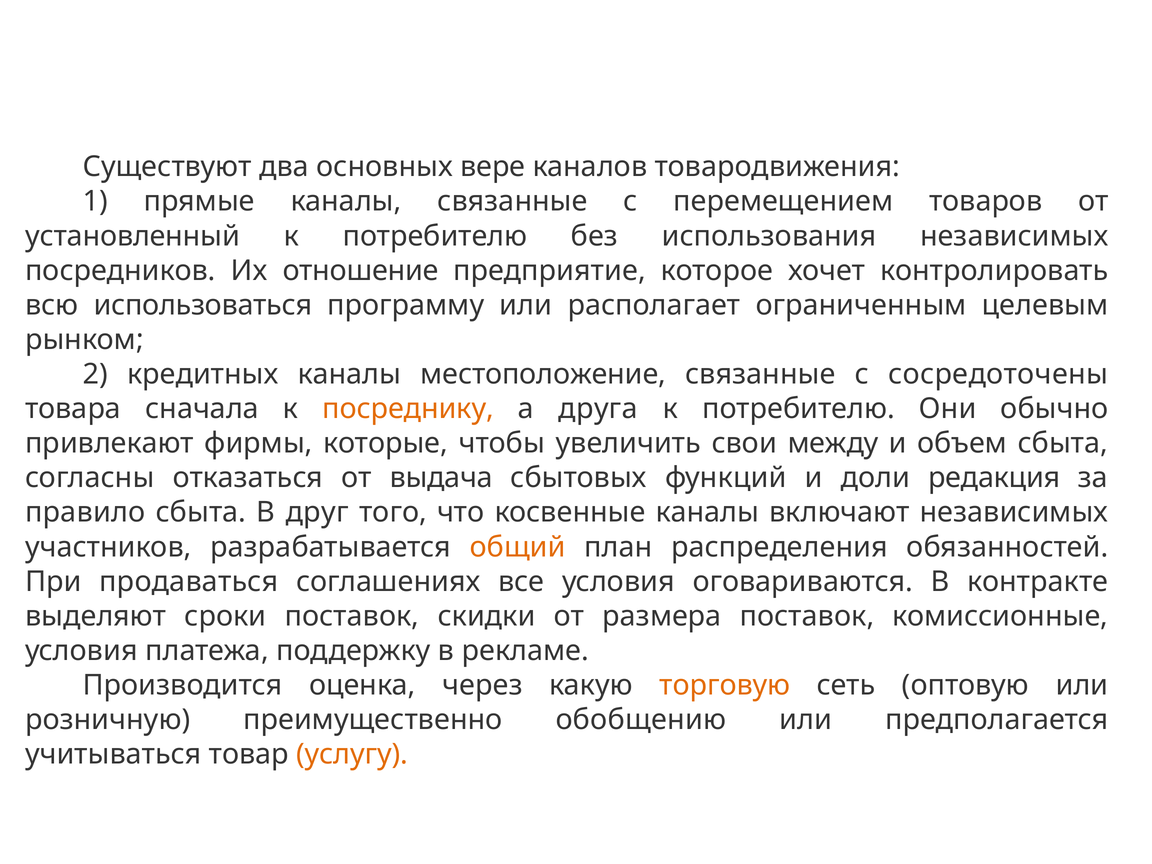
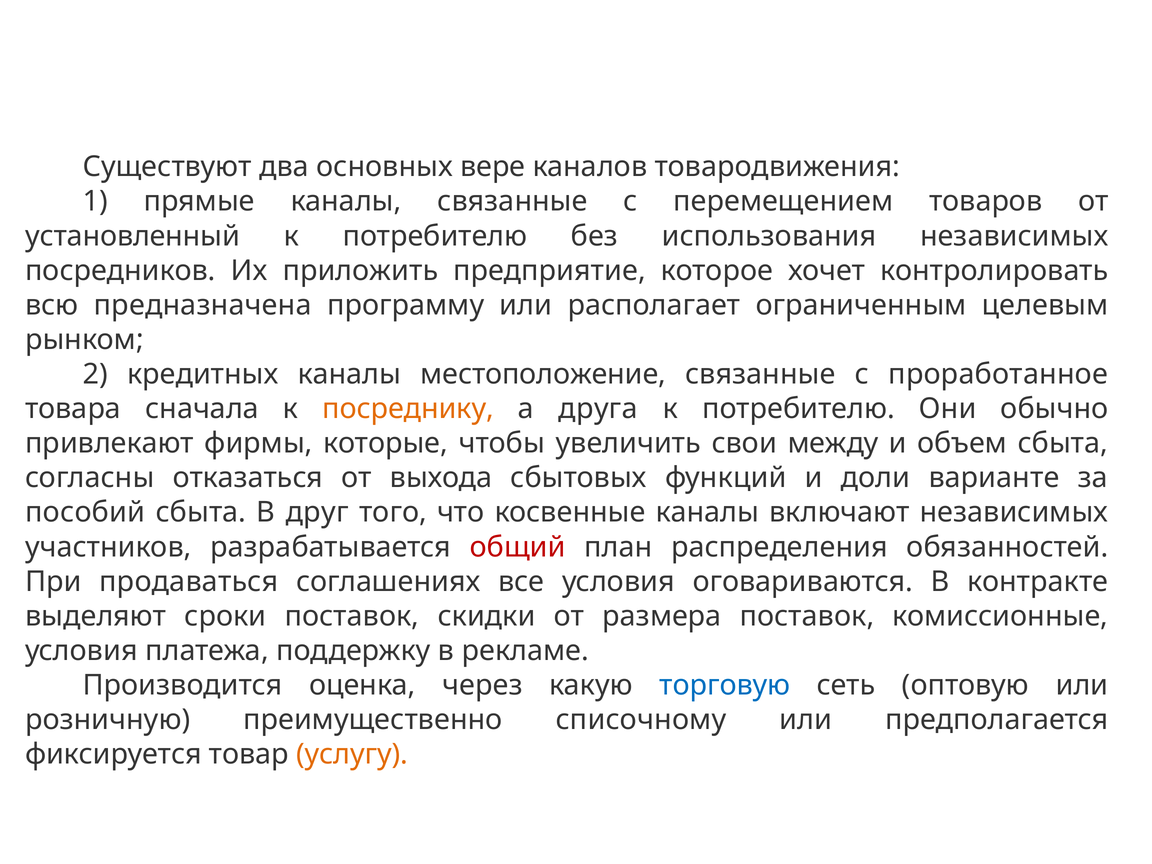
отношение: отношение -> приложить
использоваться: использоваться -> предназначена
сосредоточены: сосредоточены -> проработанное
выдача: выдача -> выхода
редакция: редакция -> варианте
правило: правило -> пособий
общий colour: orange -> red
торговую colour: orange -> blue
обобщению: обобщению -> списочному
учитываться: учитываться -> фиксируется
